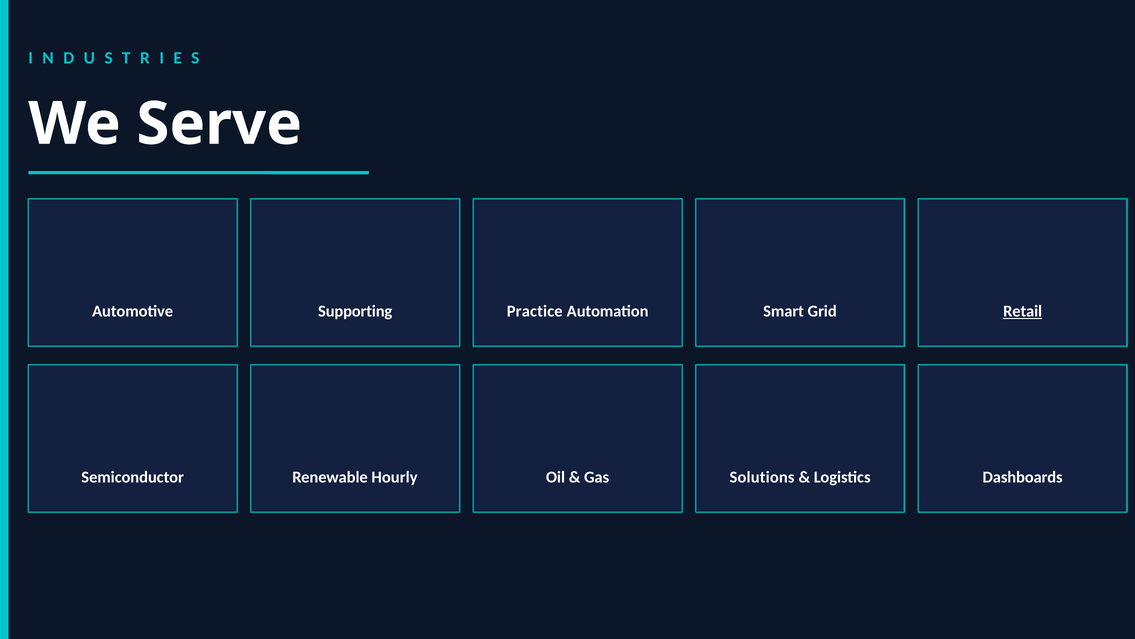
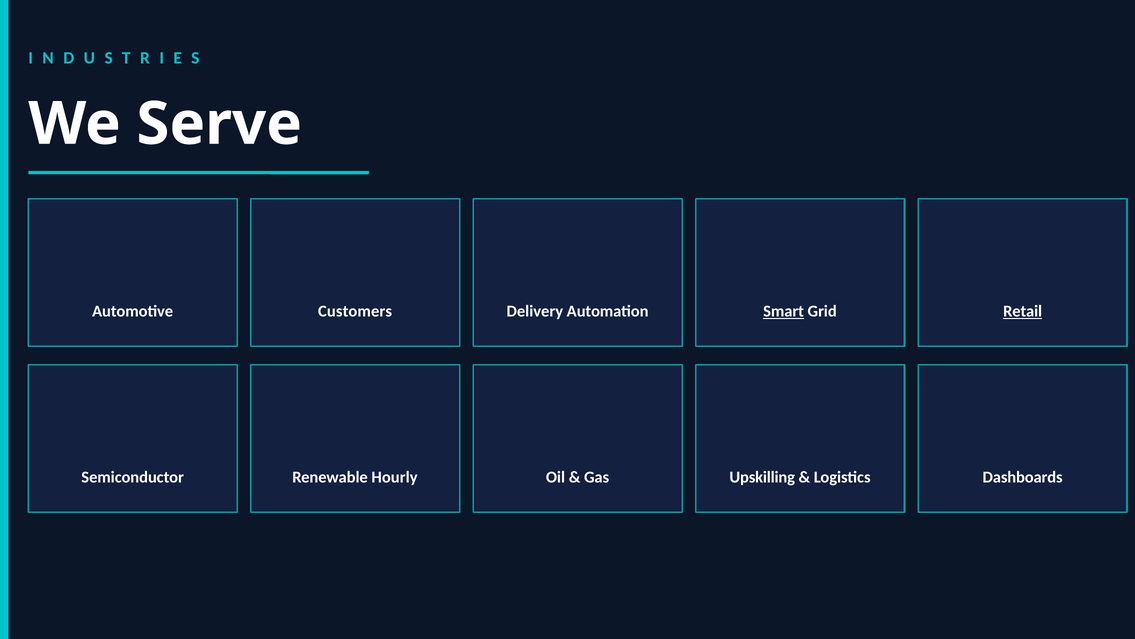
Supporting: Supporting -> Customers
Practice: Practice -> Delivery
Smart underline: none -> present
Solutions: Solutions -> Upskilling
